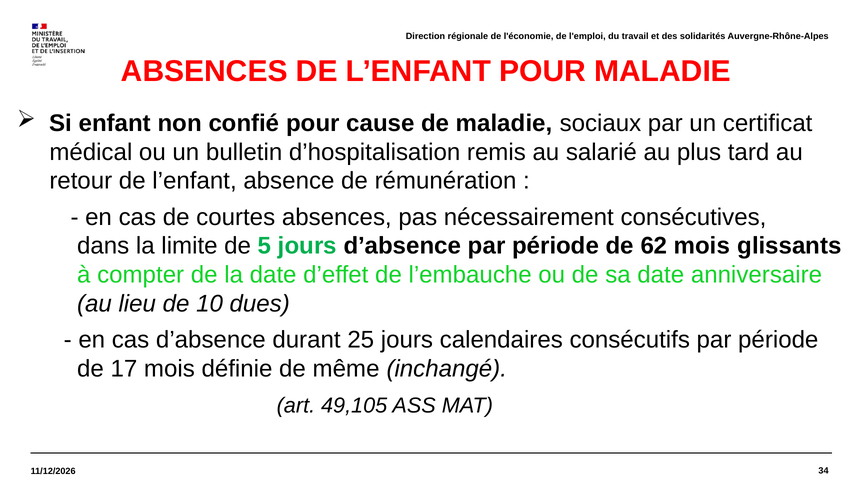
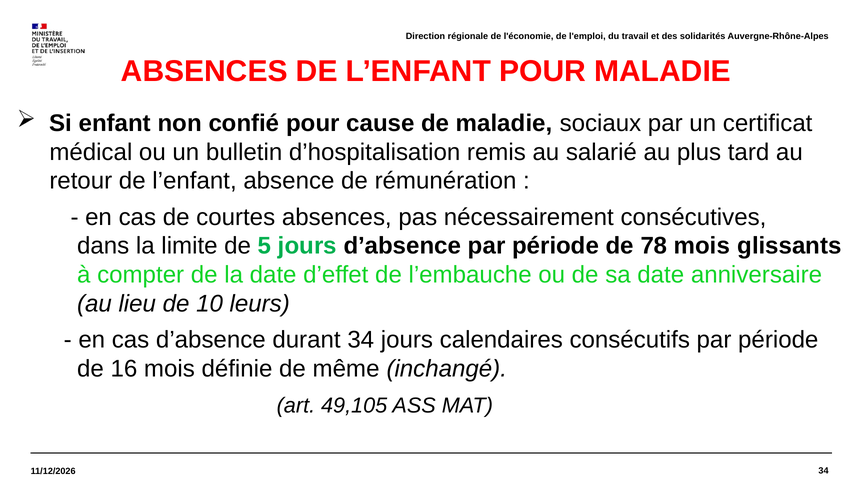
62: 62 -> 78
dues: dues -> leurs
durant 25: 25 -> 34
17: 17 -> 16
